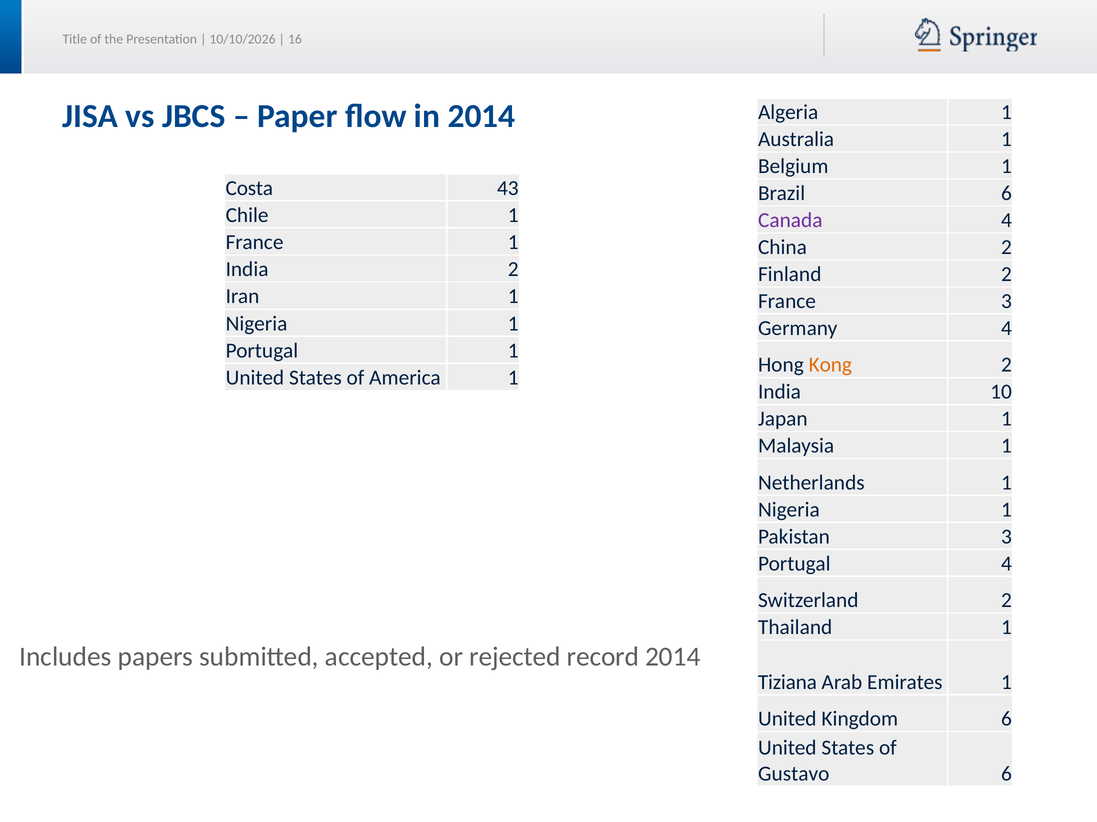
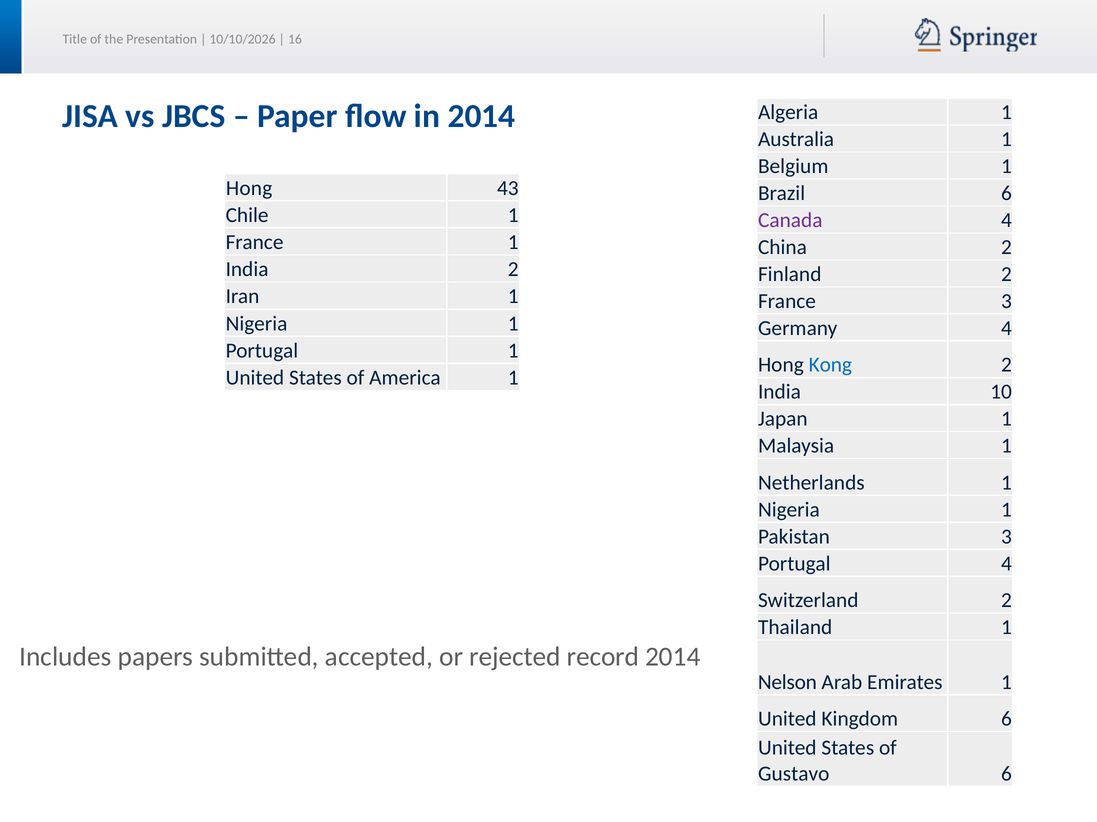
Costa at (249, 188): Costa -> Hong
Kong colour: orange -> blue
Tiziana: Tiziana -> Nelson
